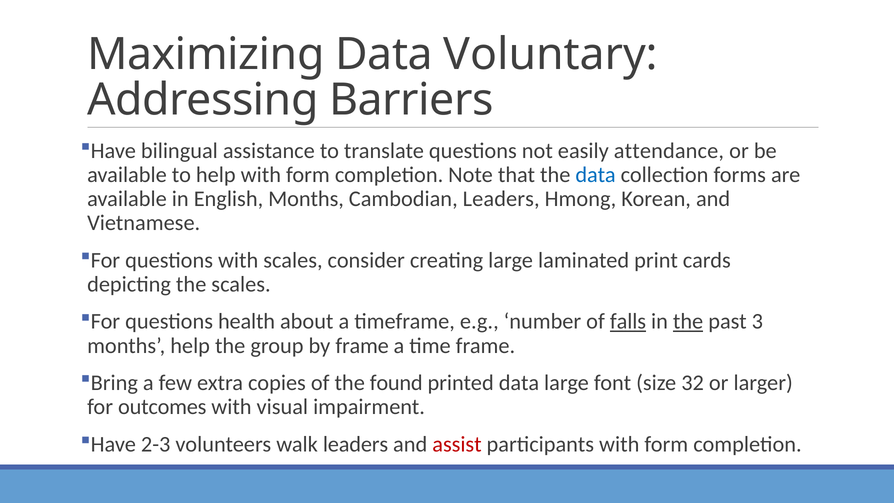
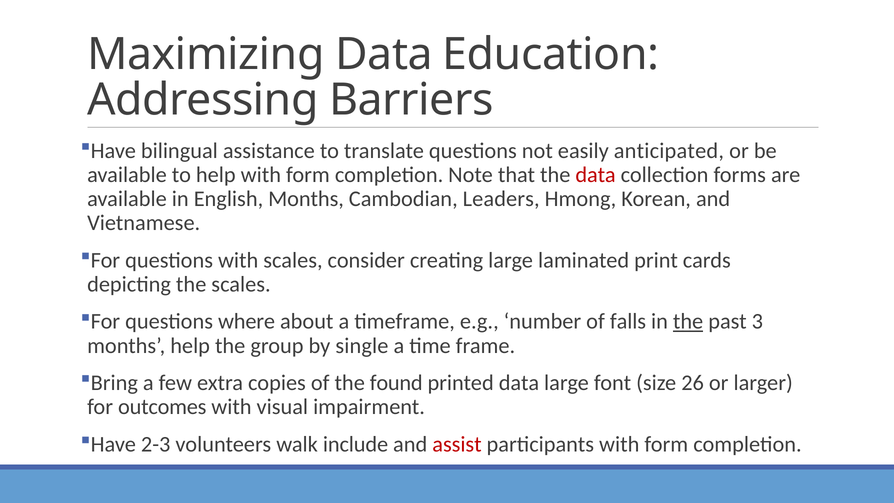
Voluntary: Voluntary -> Education
attendance: attendance -> anticipated
data at (596, 175) colour: blue -> red
health: health -> where
falls underline: present -> none
by frame: frame -> single
32: 32 -> 26
walk leaders: leaders -> include
